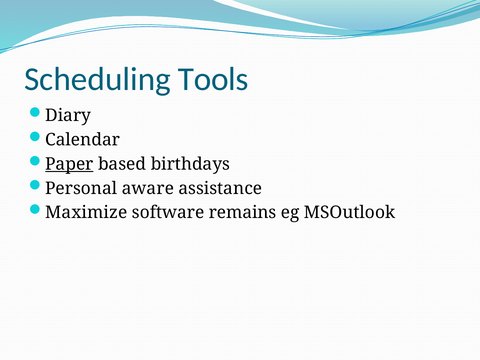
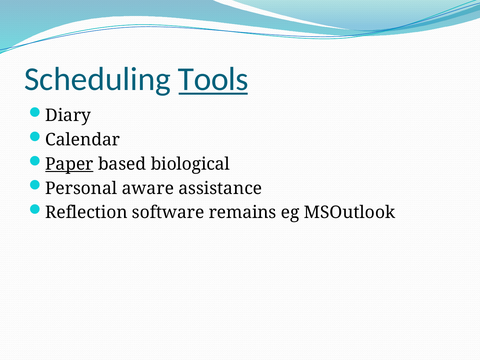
Tools underline: none -> present
birthdays: birthdays -> biological
Maximize: Maximize -> Reflection
